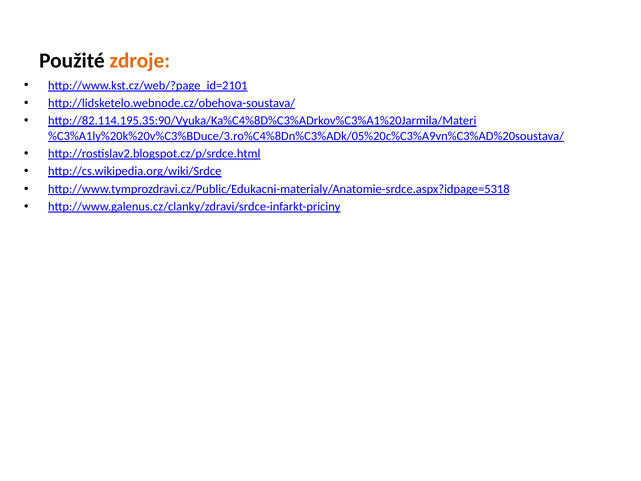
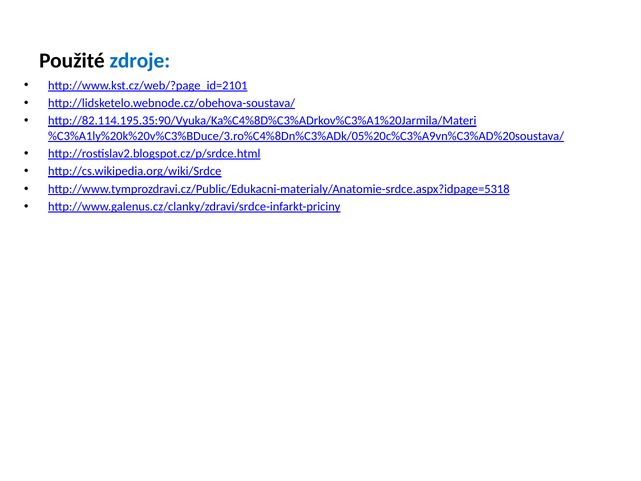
zdroje colour: orange -> blue
